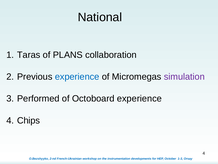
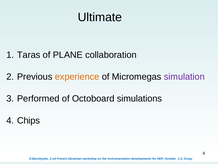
National: National -> Ultimate
PLANS: PLANS -> PLANE
experience at (77, 77) colour: blue -> orange
Octoboard experience: experience -> simulations
